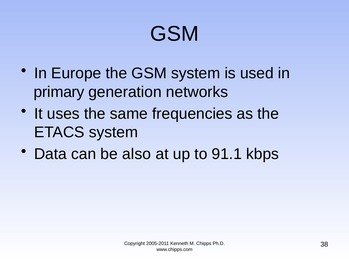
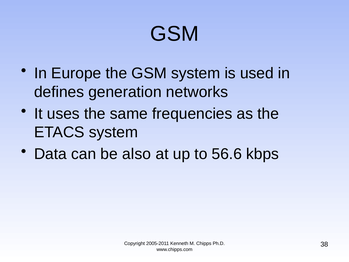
primary: primary -> defines
91.1: 91.1 -> 56.6
